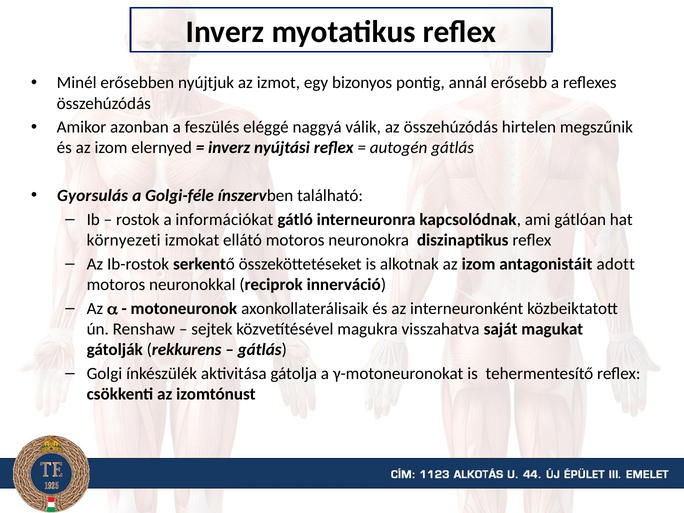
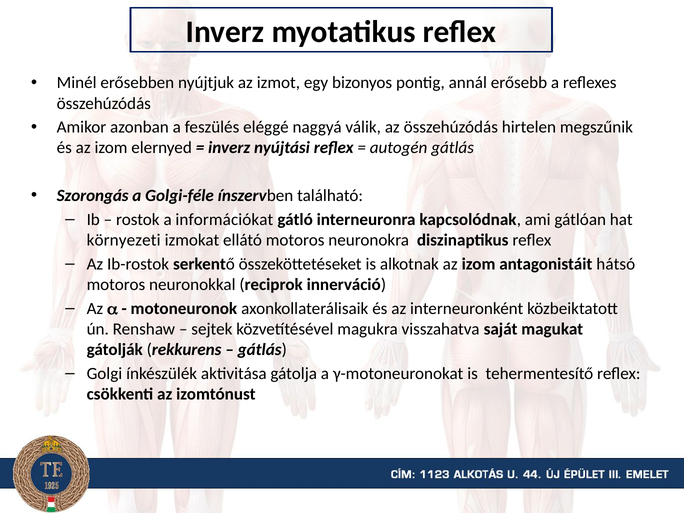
Gyorsulás: Gyorsulás -> Szorongás
adott: adott -> hátsó
